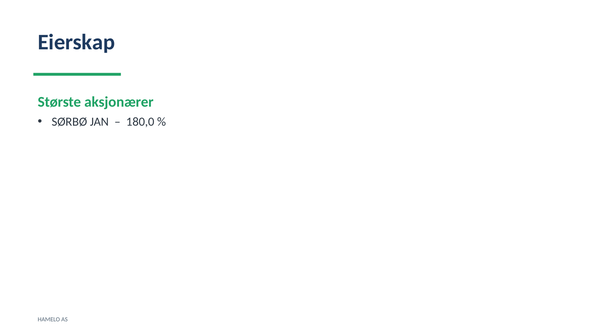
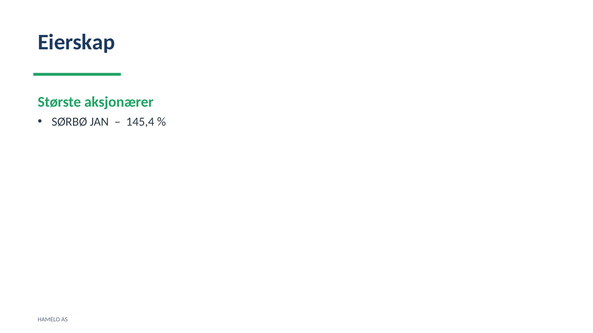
180,0: 180,0 -> 145,4
